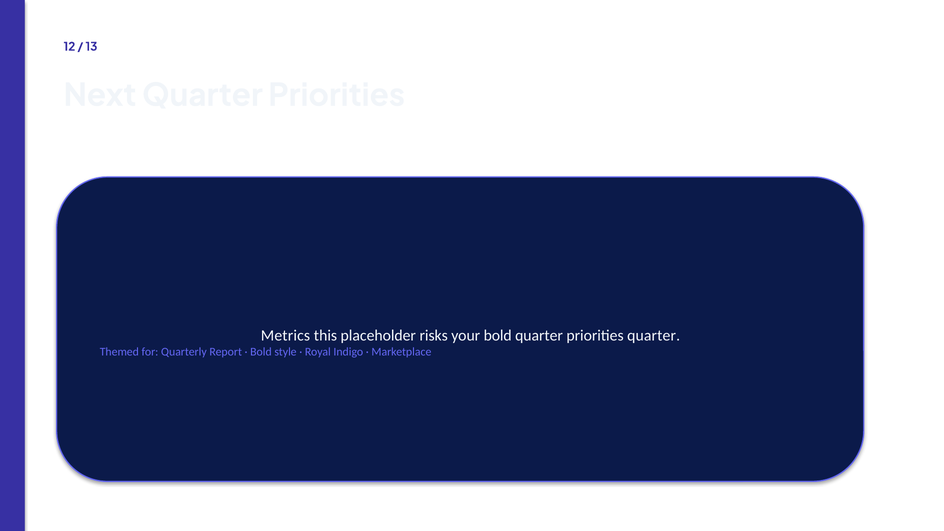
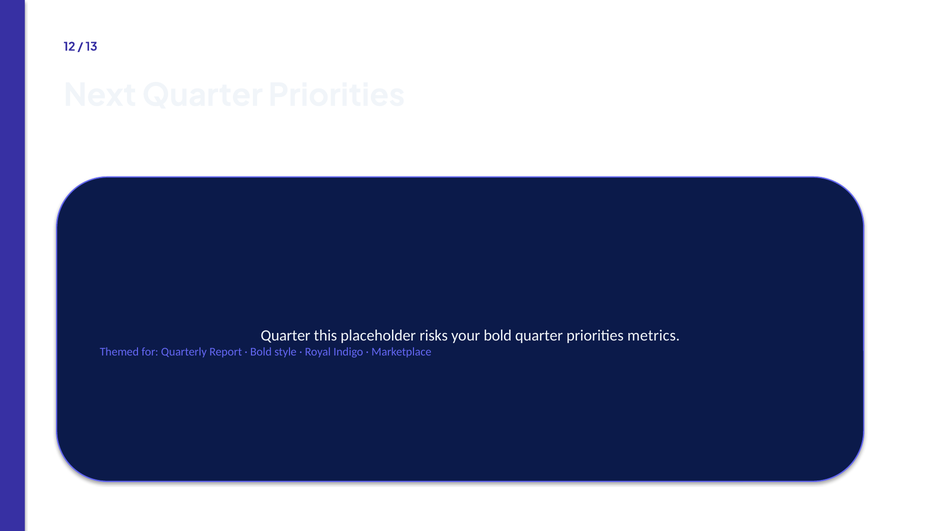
Metrics at (285, 336): Metrics -> Quarter
priorities quarter: quarter -> metrics
